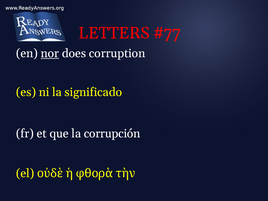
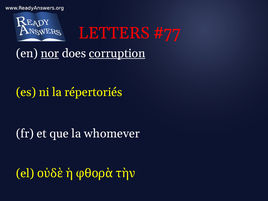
corruption underline: none -> present
significado: significado -> répertoriés
corrupción: corrupción -> whomever
